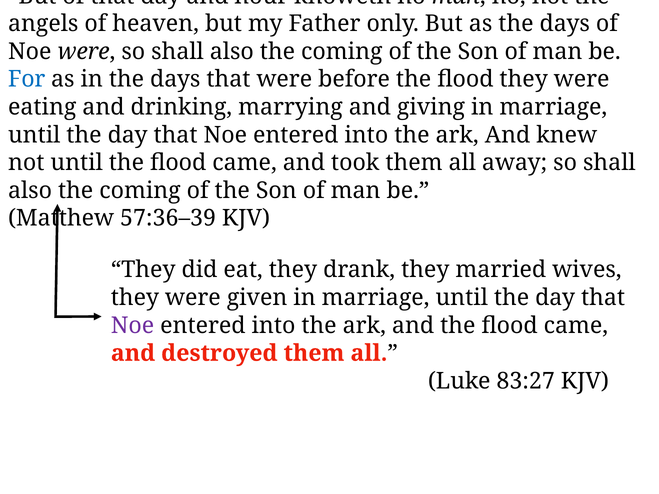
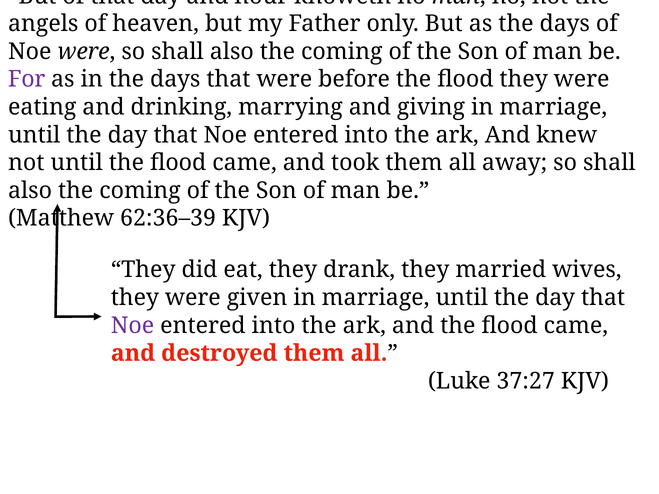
For colour: blue -> purple
57:36–39: 57:36–39 -> 62:36–39
83:27: 83:27 -> 37:27
